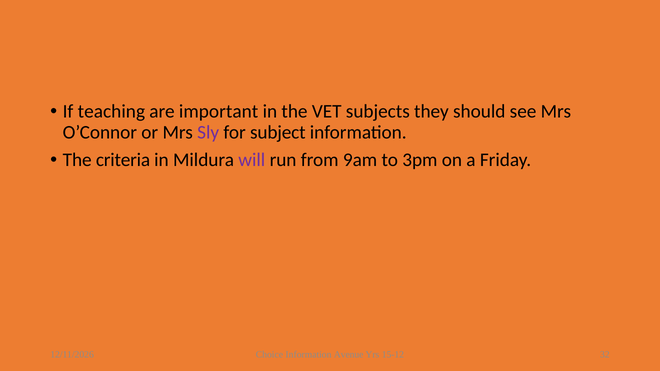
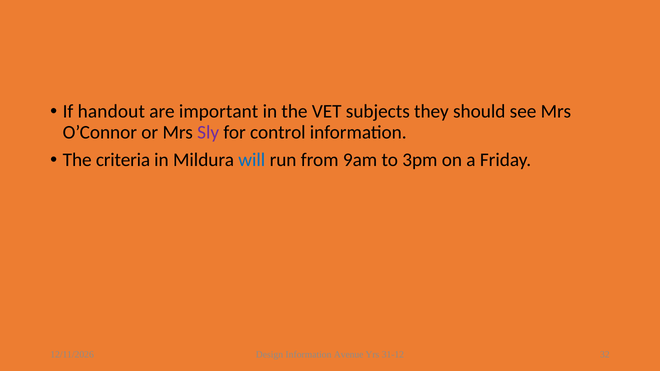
teaching: teaching -> handout
subject: subject -> control
will colour: purple -> blue
Choice: Choice -> Design
15-12: 15-12 -> 31-12
